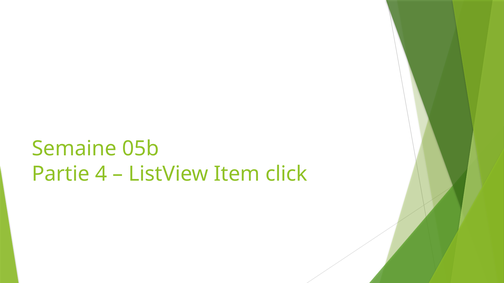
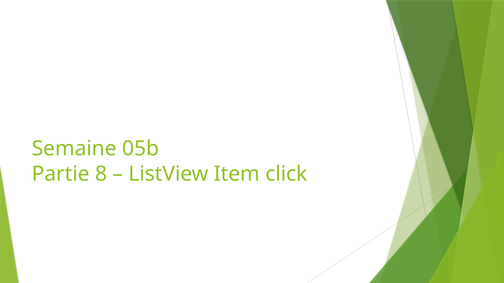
4: 4 -> 8
